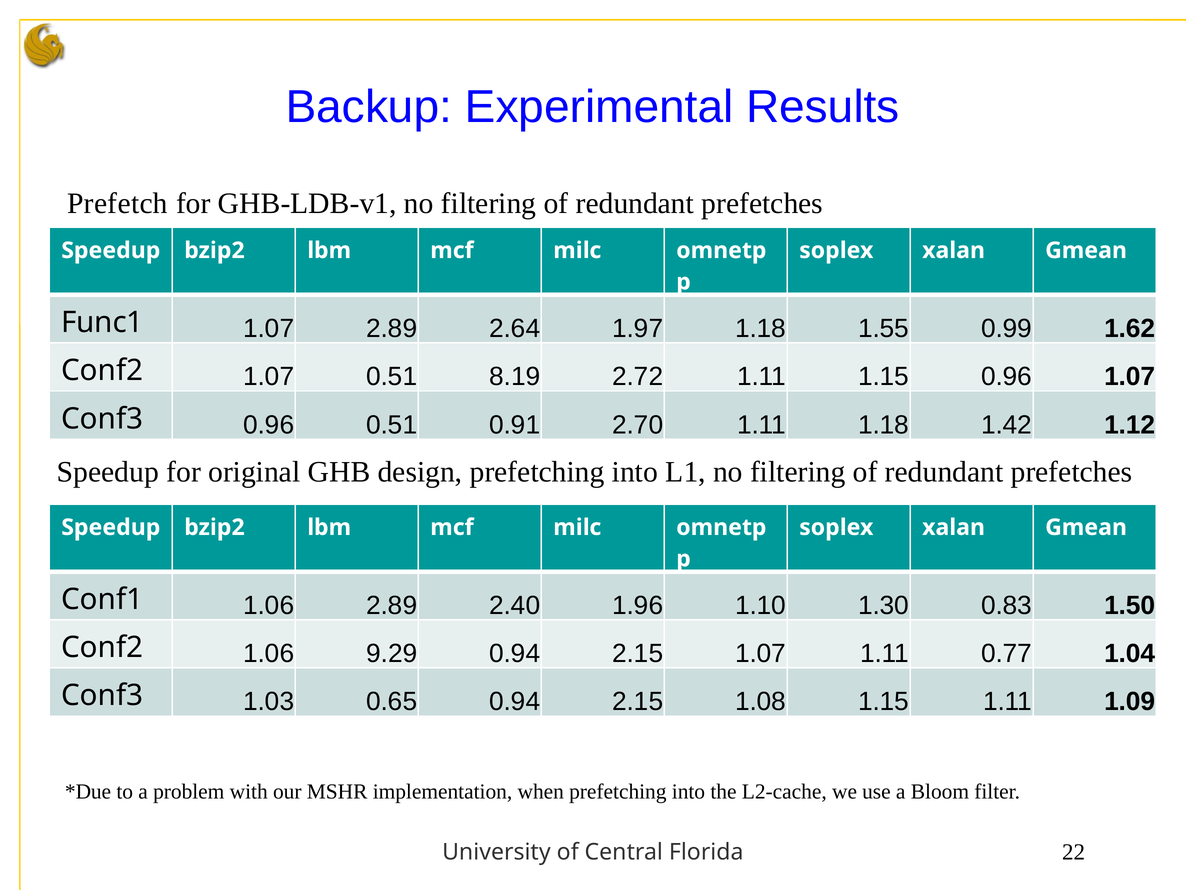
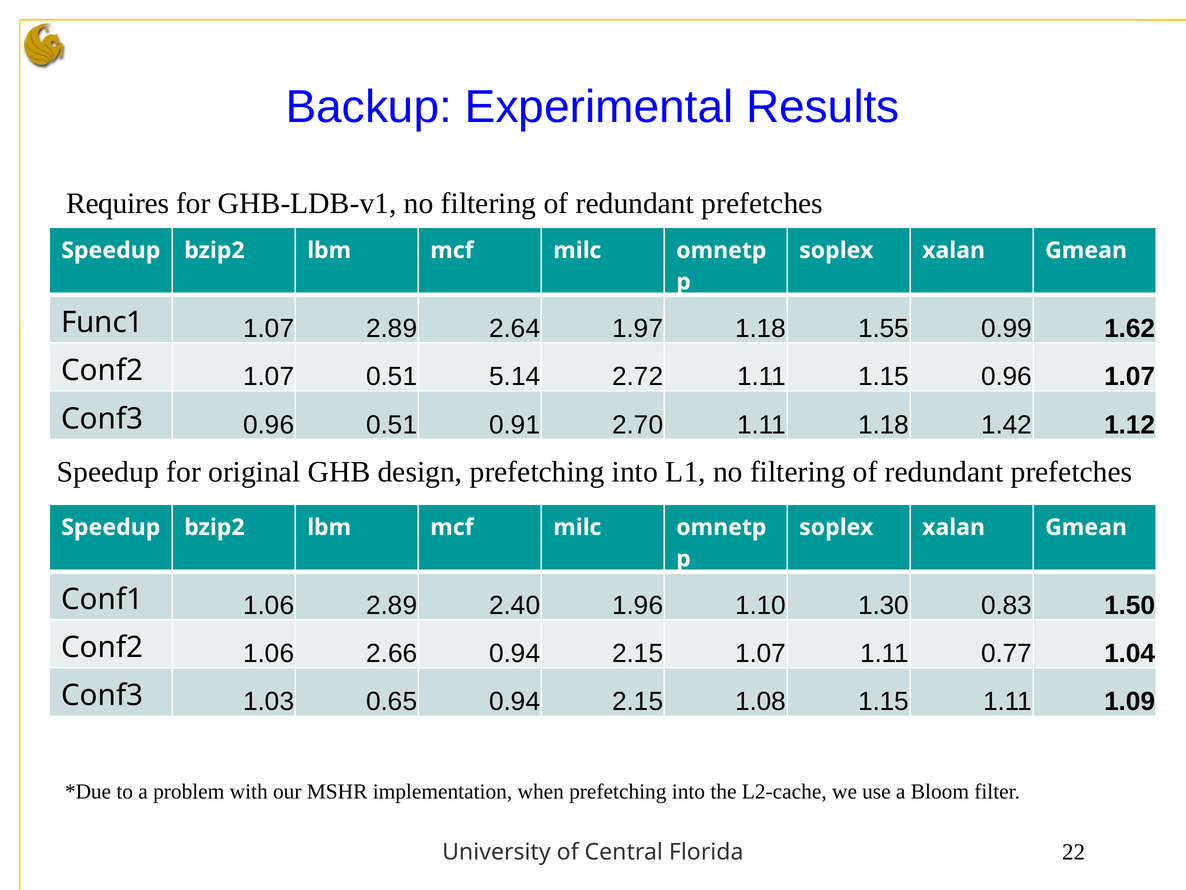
Prefetch: Prefetch -> Requires
8.19: 8.19 -> 5.14
9.29: 9.29 -> 2.66
